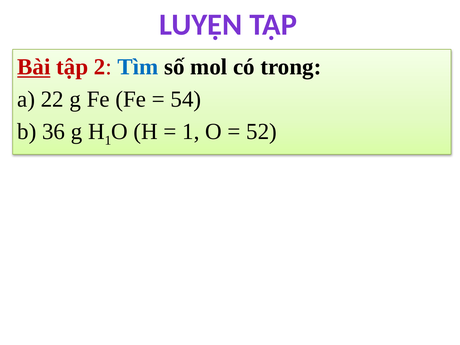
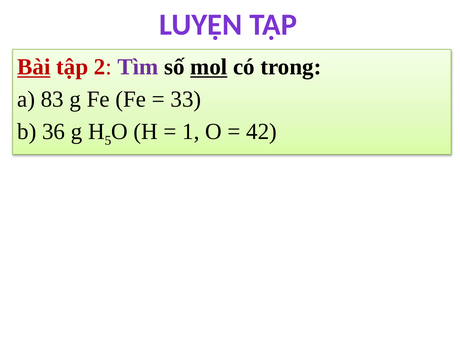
Tìm colour: blue -> purple
mol underline: none -> present
22: 22 -> 83
54: 54 -> 33
H 1: 1 -> 5
52: 52 -> 42
